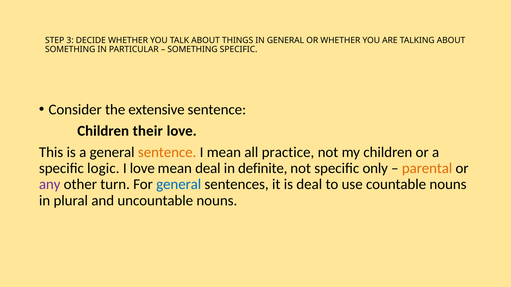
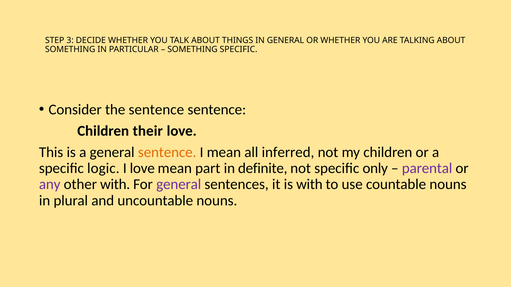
the extensive: extensive -> sentence
practice: practice -> inferred
mean deal: deal -> part
parental colour: orange -> purple
other turn: turn -> with
general at (179, 185) colour: blue -> purple
is deal: deal -> with
